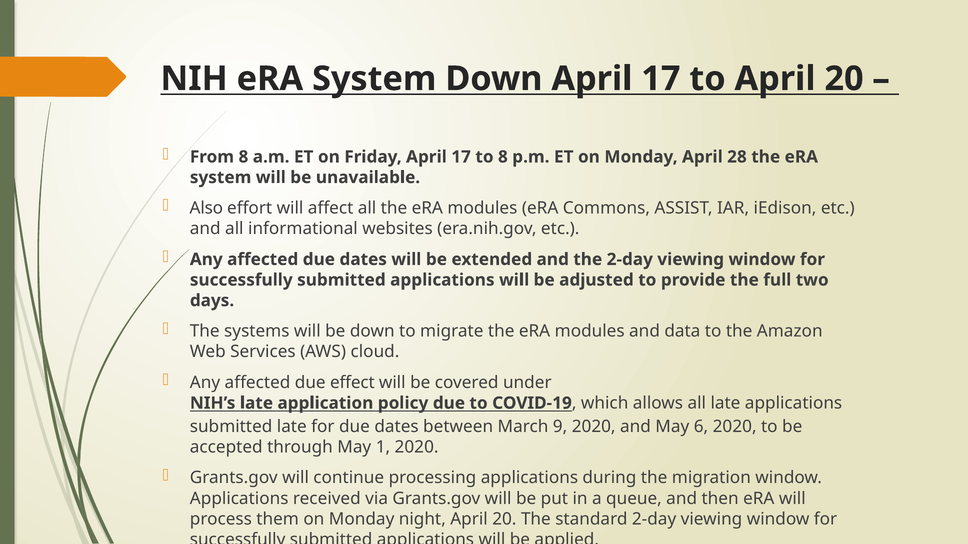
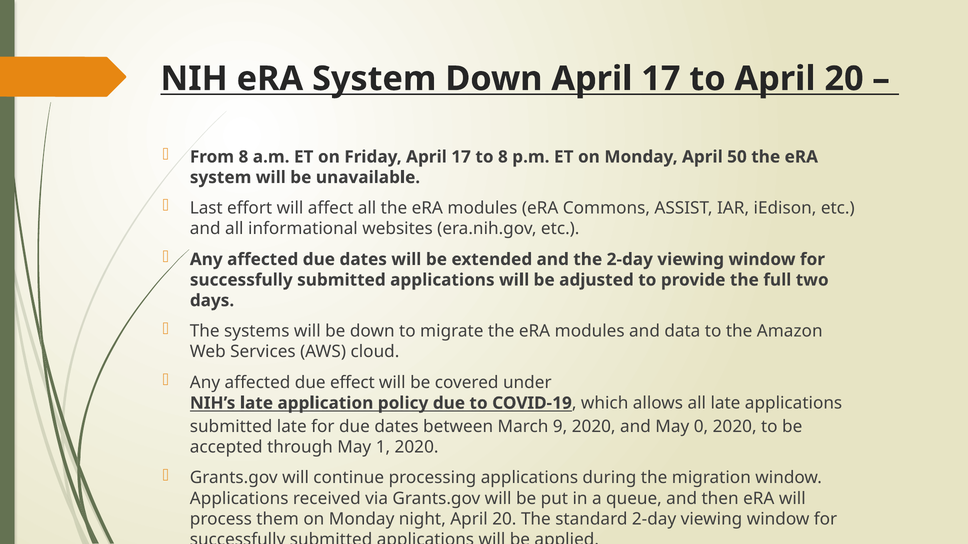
28: 28 -> 50
Also: Also -> Last
6: 6 -> 0
